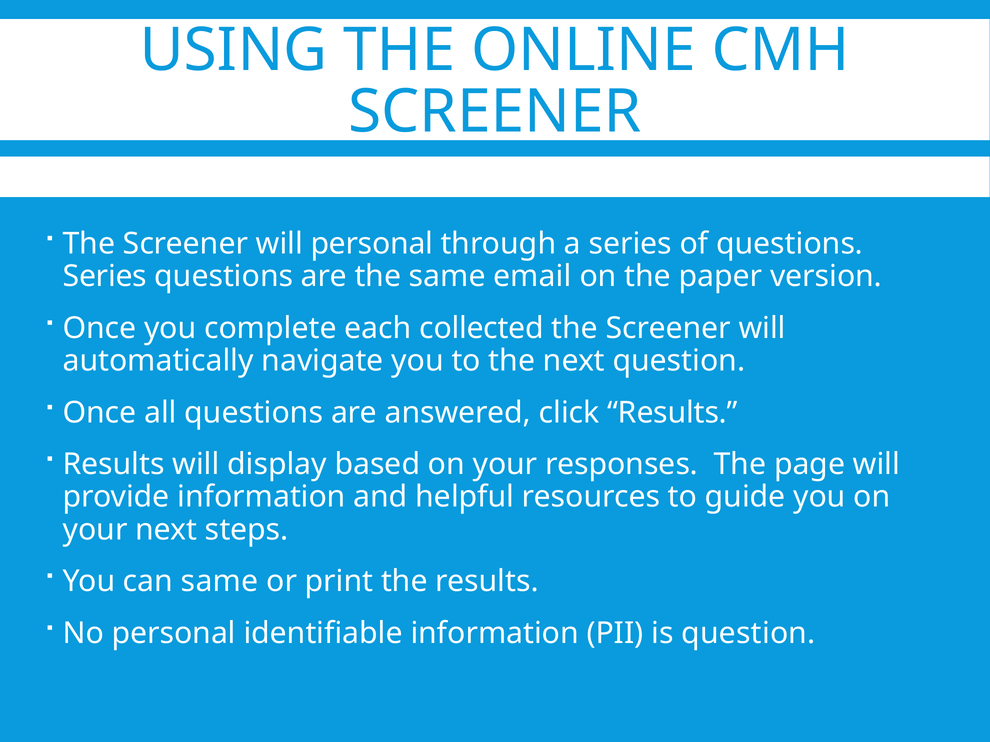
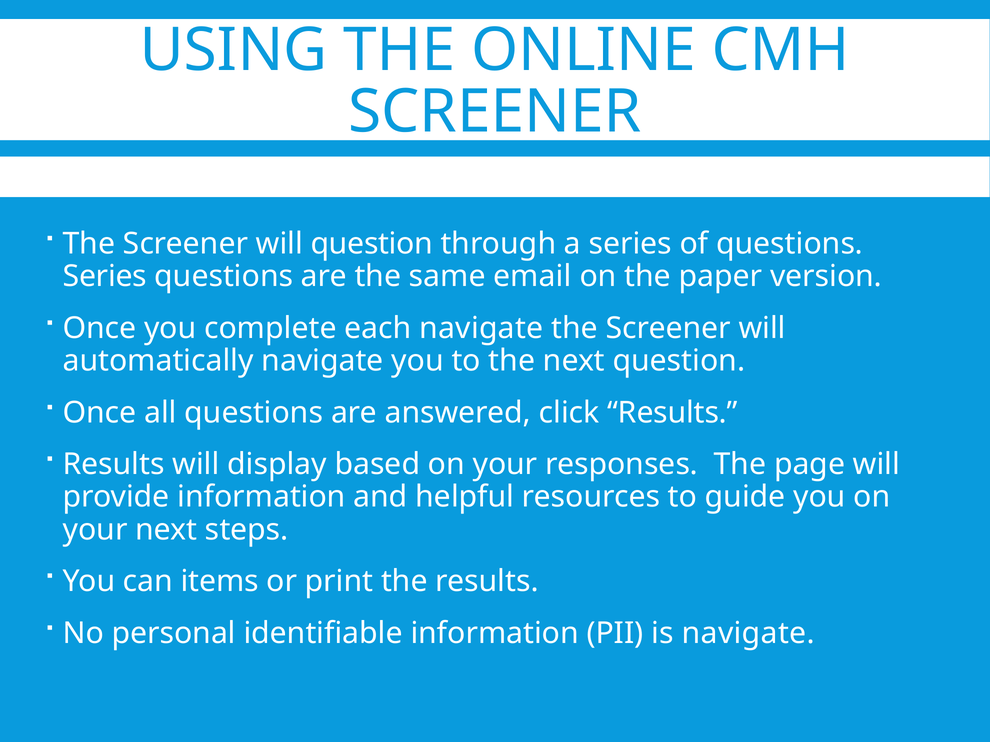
will personal: personal -> question
each collected: collected -> navigate
can same: same -> items
is question: question -> navigate
